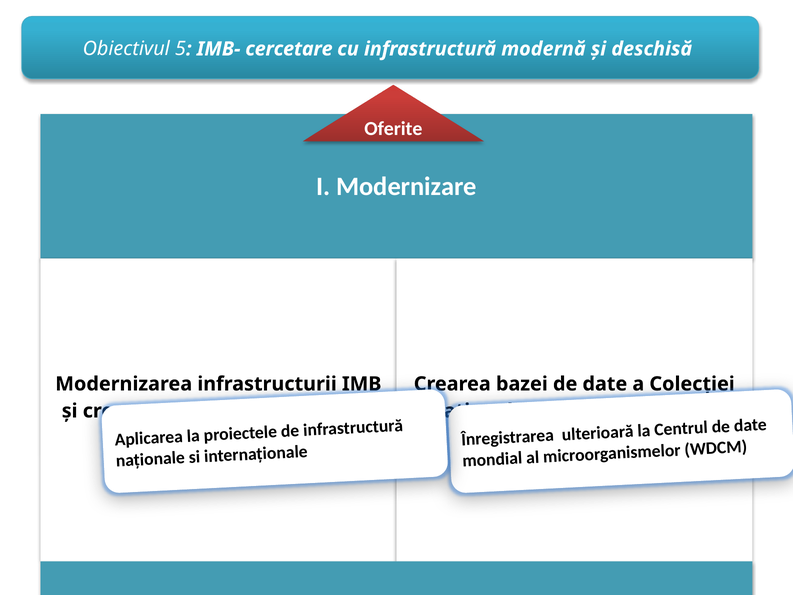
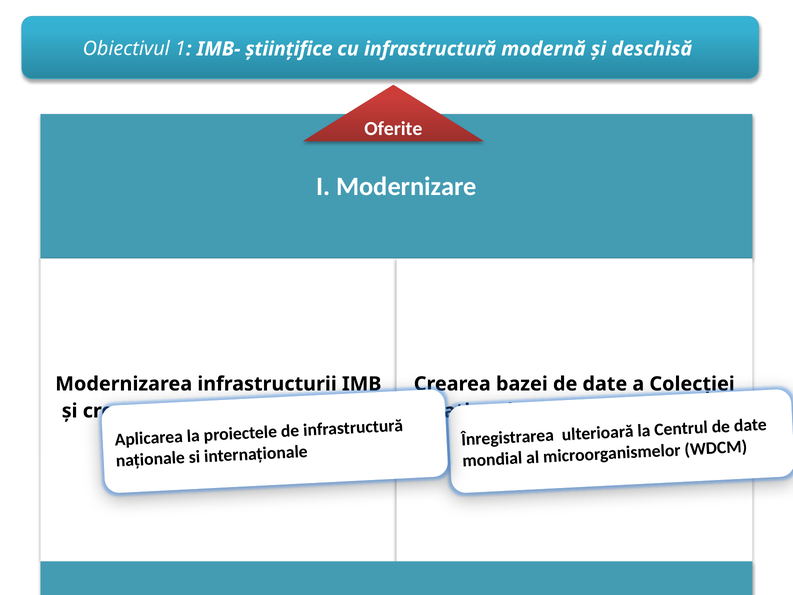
5: 5 -> 1
cercetare: cercetare -> științifice
